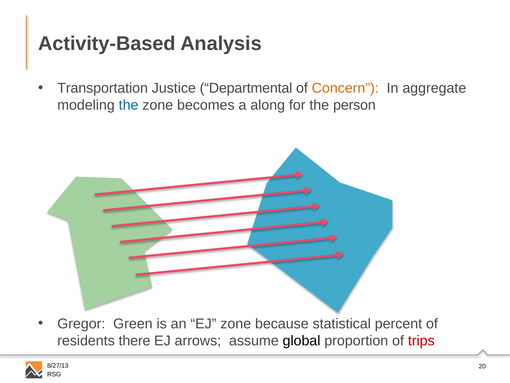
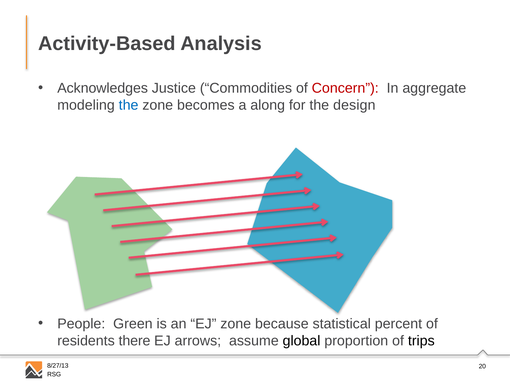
Transportation: Transportation -> Acknowledges
Departmental: Departmental -> Commodities
Concern colour: orange -> red
person: person -> design
Gregor: Gregor -> People
trips colour: red -> black
